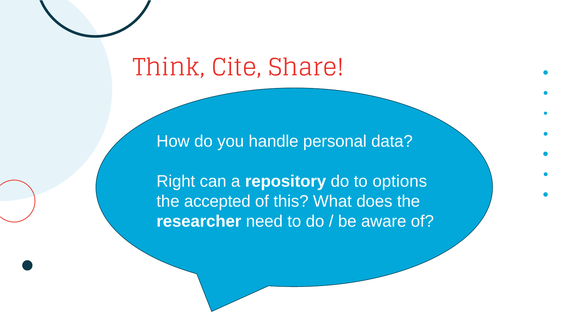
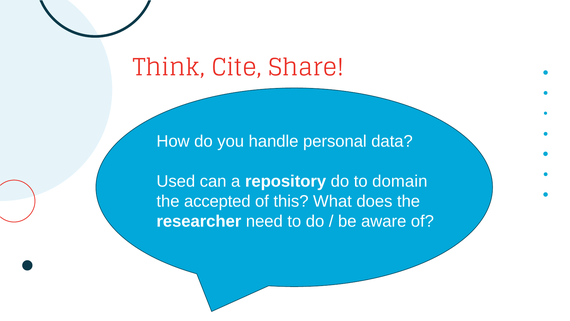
Right: Right -> Used
options: options -> domain
